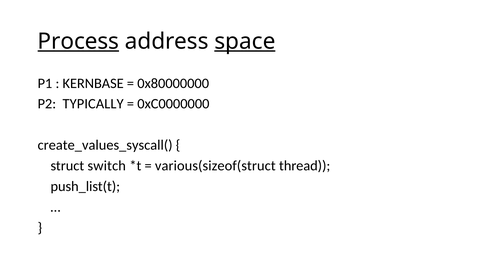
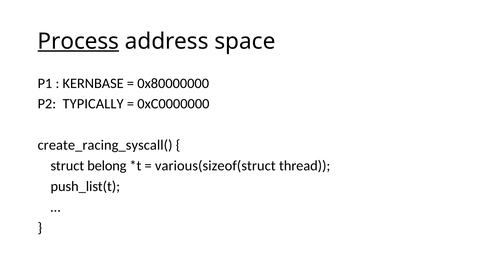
space underline: present -> none
create_values_syscall(: create_values_syscall( -> create_racing_syscall(
switch: switch -> belong
